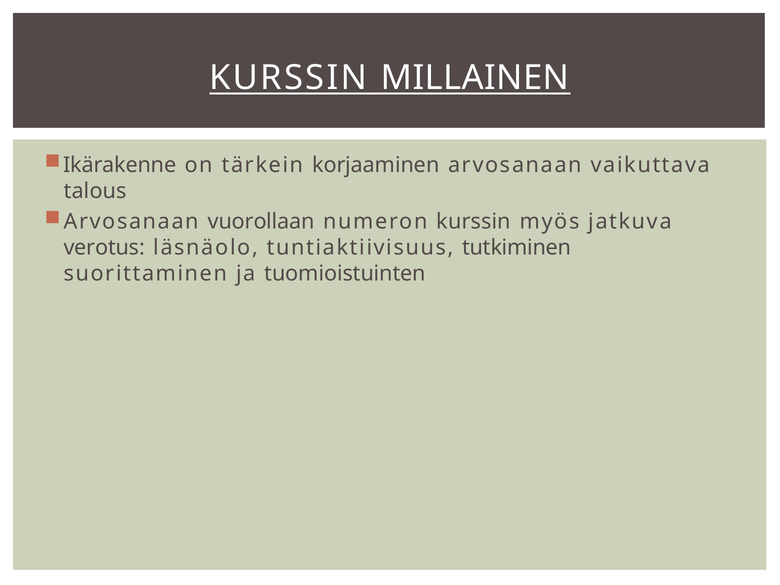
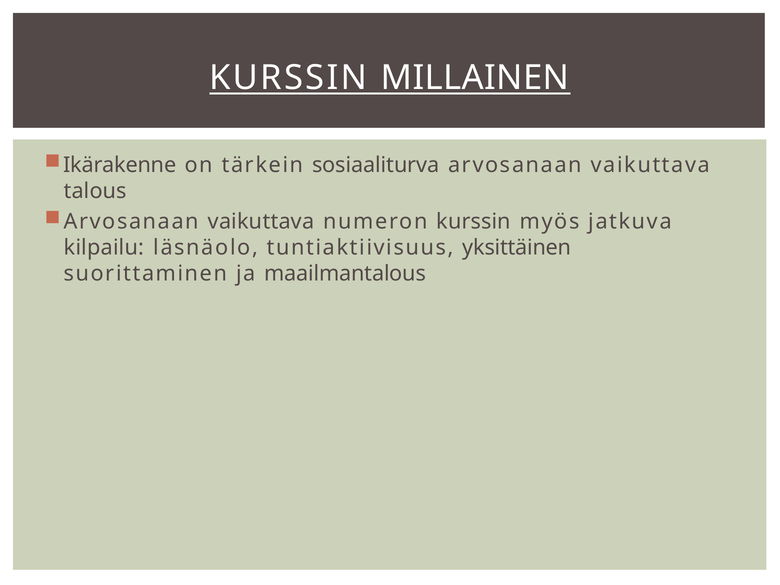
korjaaminen: korjaaminen -> sosiaaliturva
vuorollaan at (261, 221): vuorollaan -> vaikuttava
verotus: verotus -> kilpailu
tutkiminen: tutkiminen -> yksittäinen
tuomioistuinten: tuomioistuinten -> maailmantalous
